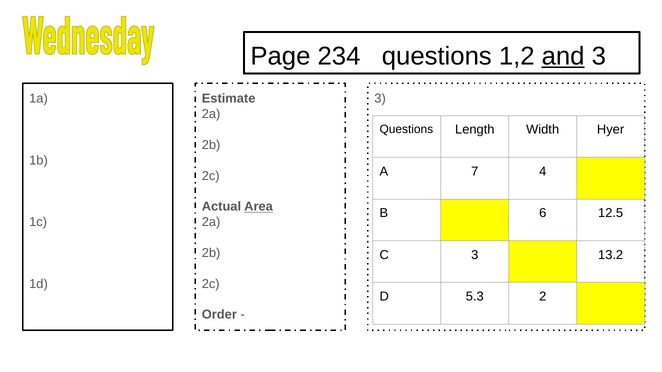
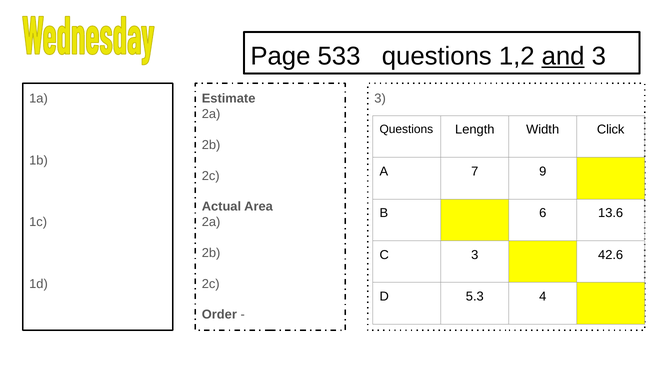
234: 234 -> 533
Hyer: Hyer -> Click
4: 4 -> 9
Area underline: present -> none
12.5: 12.5 -> 13.6
13.2: 13.2 -> 42.6
2: 2 -> 4
